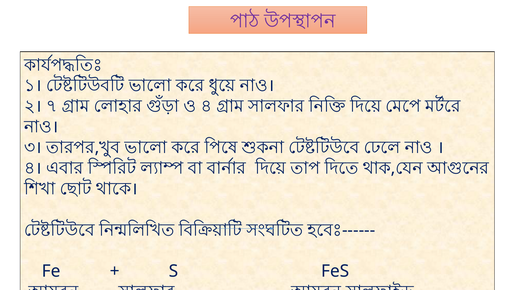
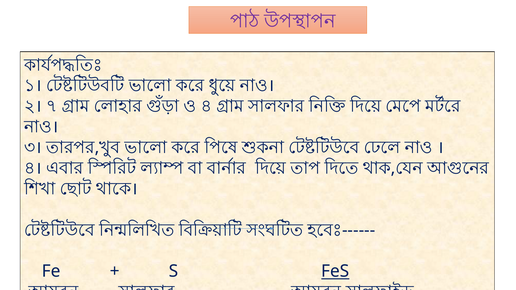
FeS underline: none -> present
